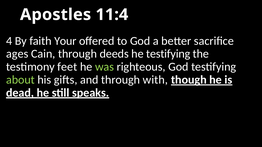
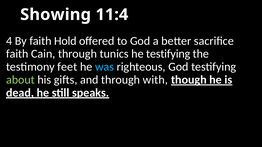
Apostles: Apostles -> Showing
Your: Your -> Hold
ages at (17, 54): ages -> faith
deeds: deeds -> tunics
was colour: light green -> light blue
